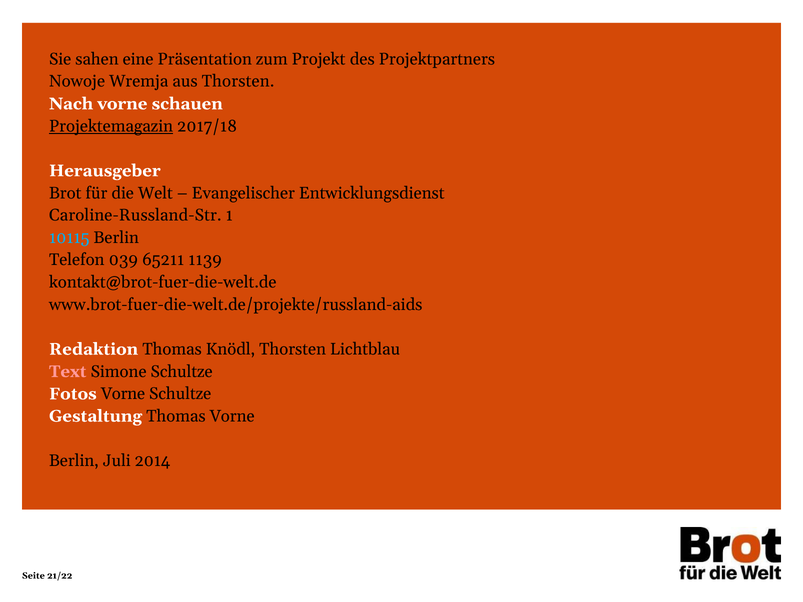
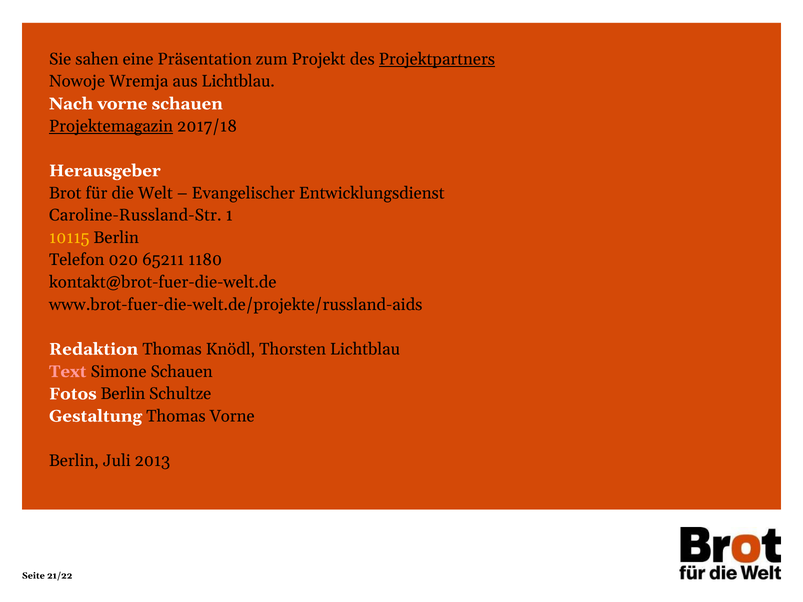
Projektpartners underline: none -> present
aus Thorsten: Thorsten -> Lichtblau
10115 colour: light blue -> yellow
039: 039 -> 020
1139: 1139 -> 1180
Simone Schultze: Schultze -> Schauen
Fotos Vorne: Vorne -> Berlin
2014: 2014 -> 2013
